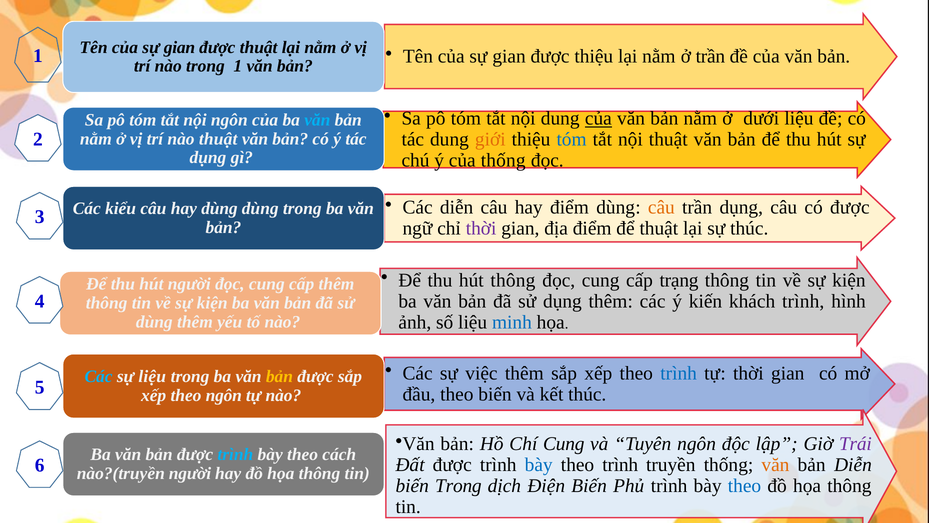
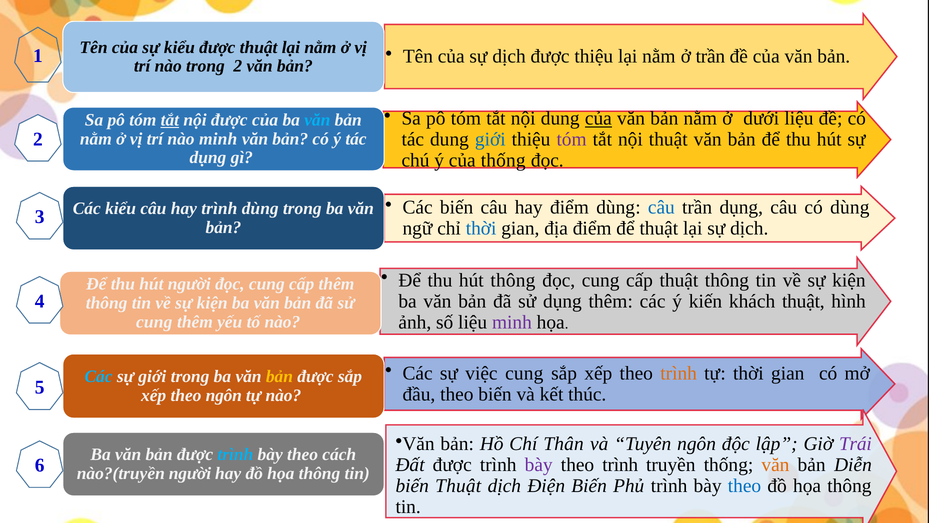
gian at (179, 47): gian -> kiểu
gian at (509, 56): gian -> dịch
trong 1: 1 -> 2
tắt at (170, 120) underline: none -> present
nội ngôn: ngôn -> được
giới at (490, 139) colour: orange -> blue
tóm at (572, 139) colour: blue -> purple
nào thuật: thuật -> minh
Các diễn: diễn -> biến
câu at (661, 207) colour: orange -> blue
có được: được -> dùng
hay dùng: dùng -> trình
thời at (481, 228) colour: purple -> blue
lại sự thúc: thúc -> dịch
cấp trạng: trạng -> thuật
khách trình: trình -> thuật
minh at (512, 322) colour: blue -> purple
dùng at (154, 322): dùng -> cung
việc thêm: thêm -> cung
trình at (679, 373) colour: blue -> orange
sự liệu: liệu -> giới
Chí Cung: Cung -> Thân
bày at (539, 465) colour: blue -> purple
biến Trong: Trong -> Thuật
